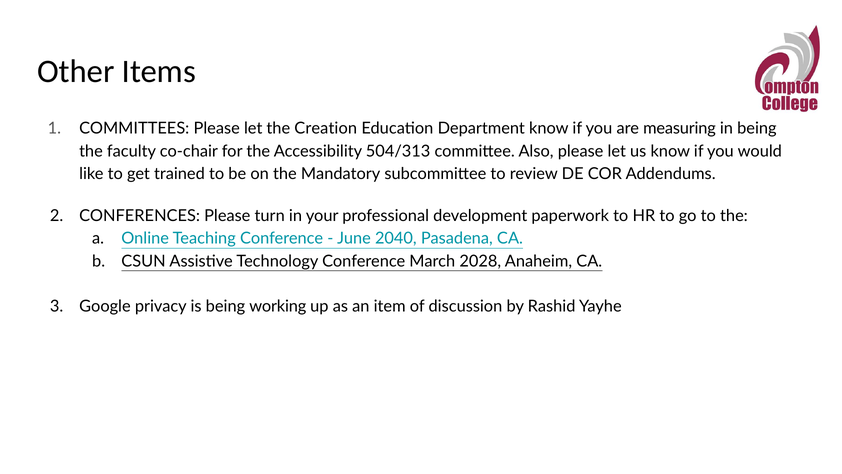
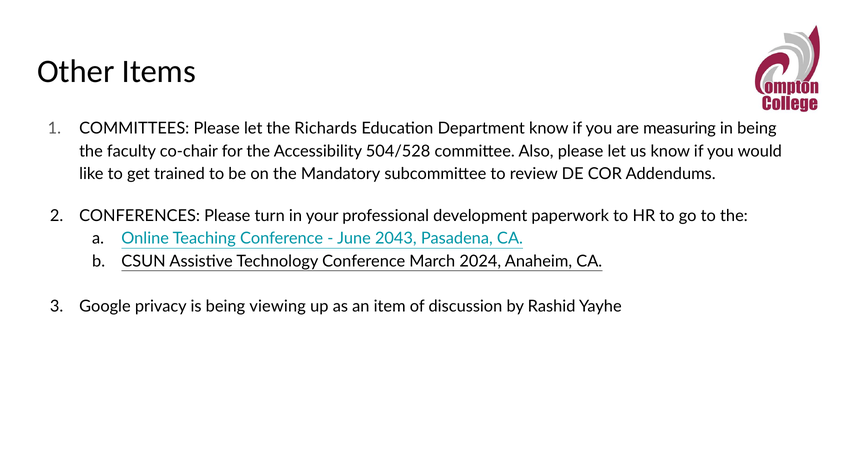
Creation: Creation -> Richards
504/313: 504/313 -> 504/528
2040: 2040 -> 2043
2028: 2028 -> 2024
working: working -> viewing
